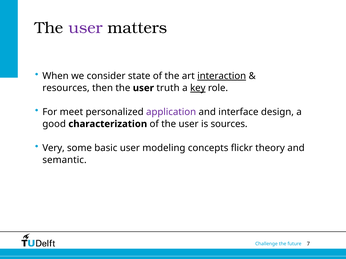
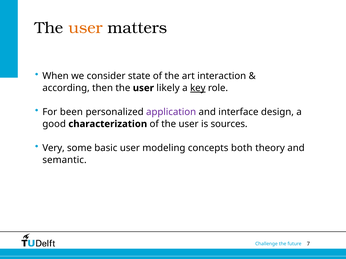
user at (85, 28) colour: purple -> orange
interaction underline: present -> none
resources: resources -> according
truth: truth -> likely
meet: meet -> been
flickr: flickr -> both
